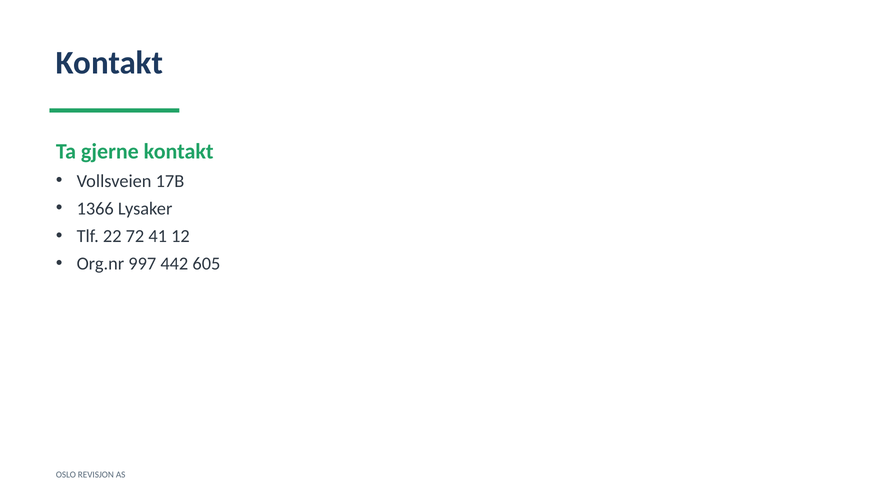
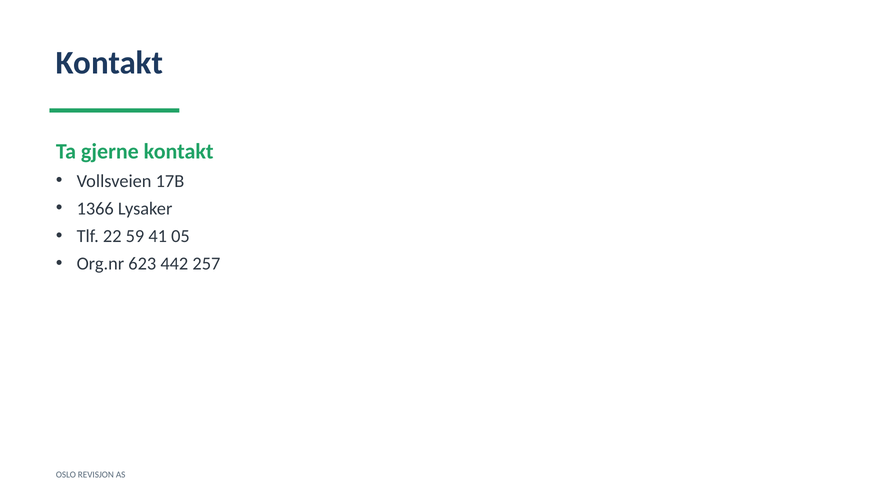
72: 72 -> 59
12: 12 -> 05
997: 997 -> 623
605: 605 -> 257
